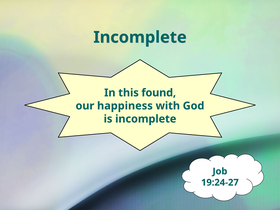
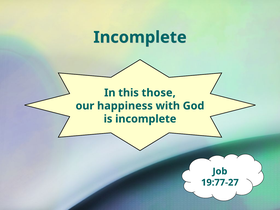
found: found -> those
19:24-27: 19:24-27 -> 19:77-27
